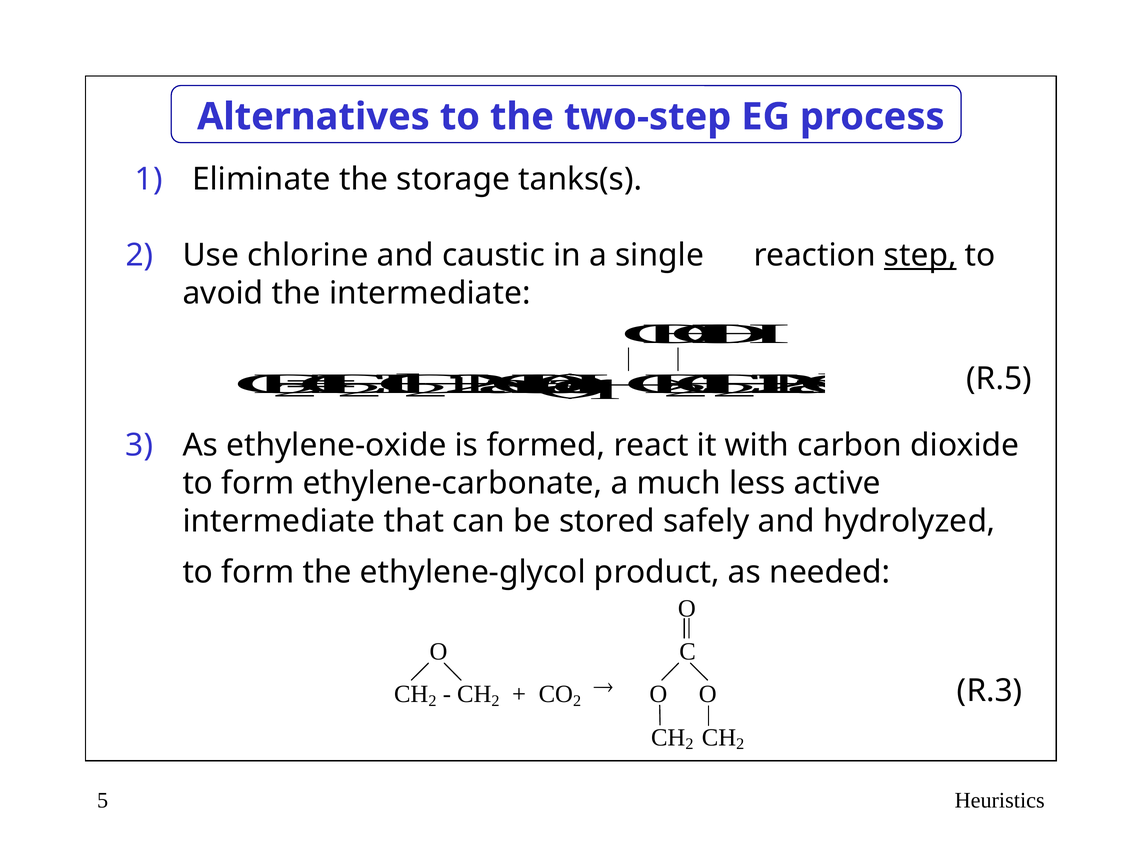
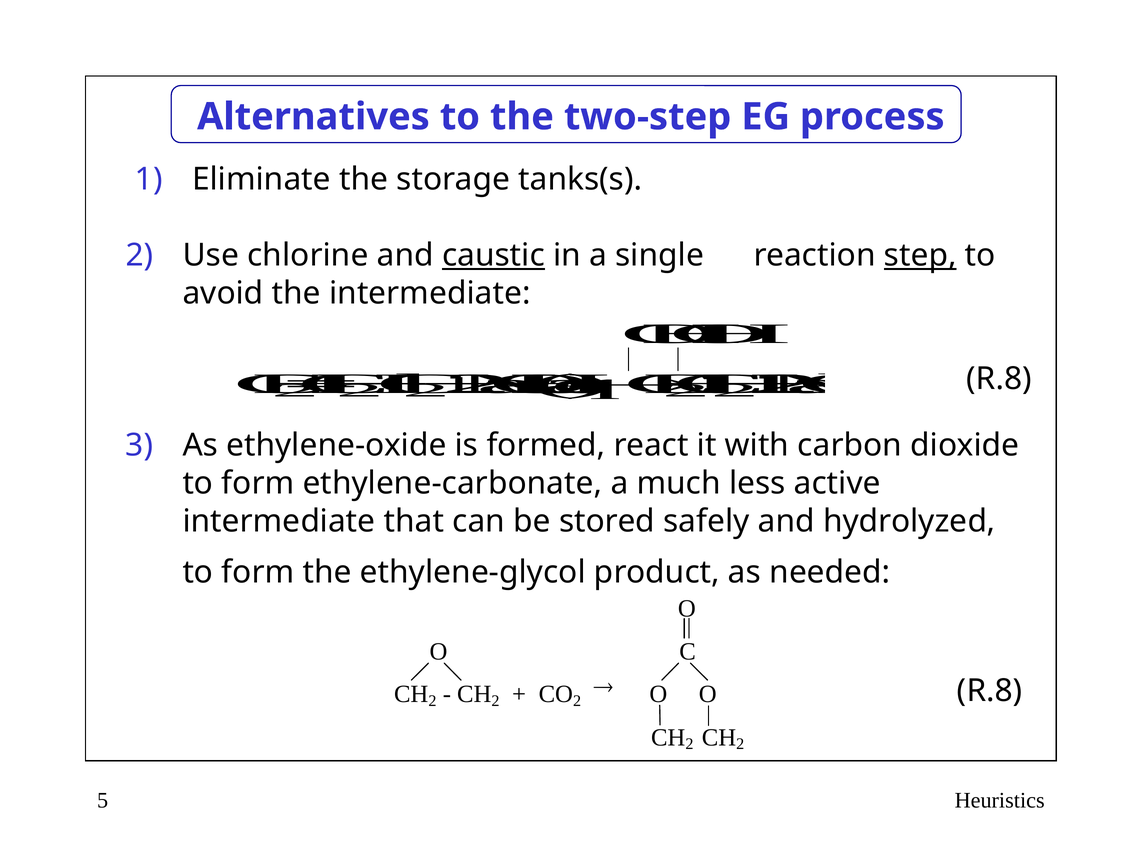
caustic underline: none -> present
R.5 at (999, 379): R.5 -> R.8
R.3 at (990, 691): R.3 -> R.8
